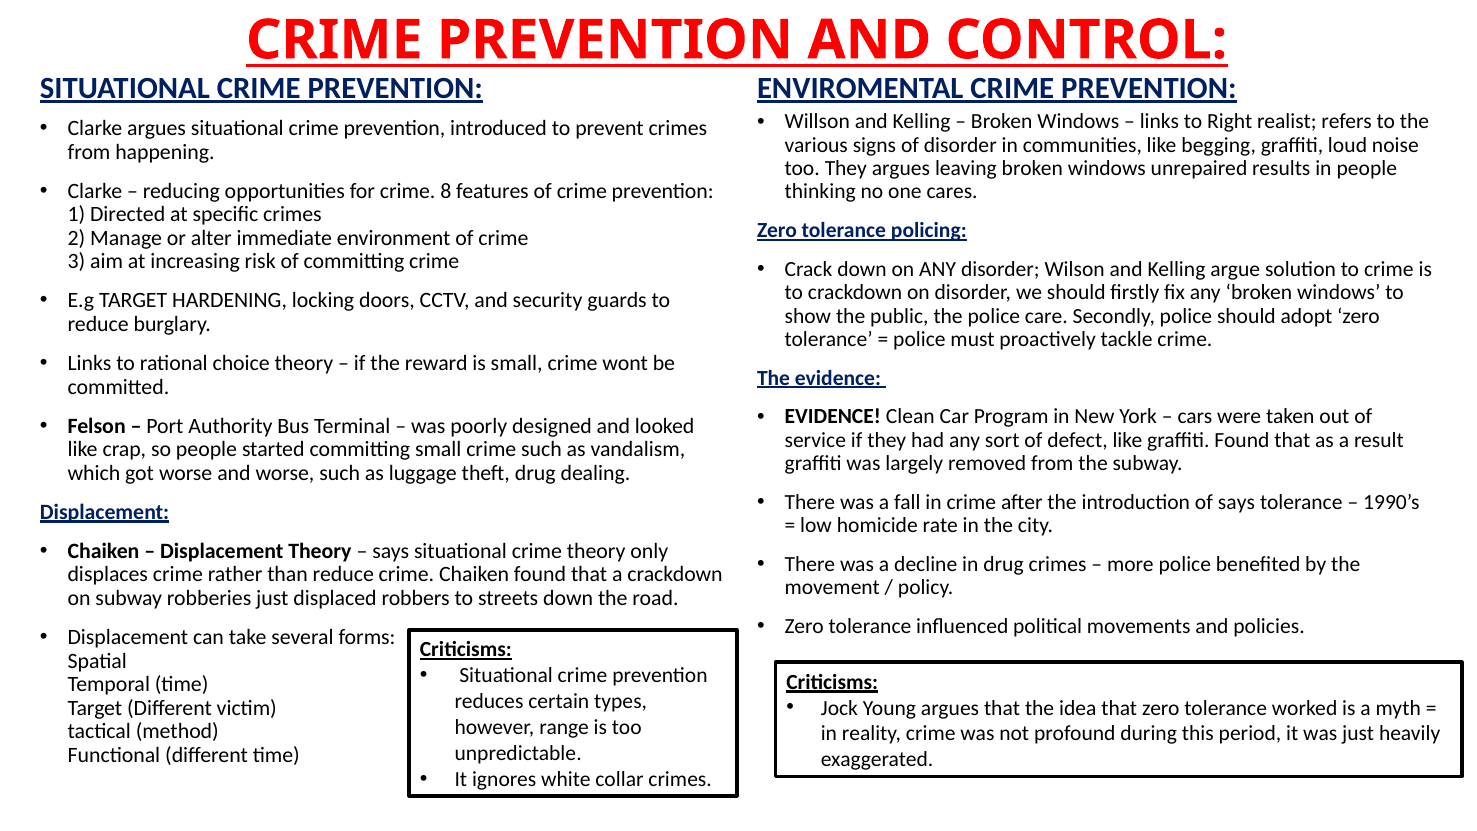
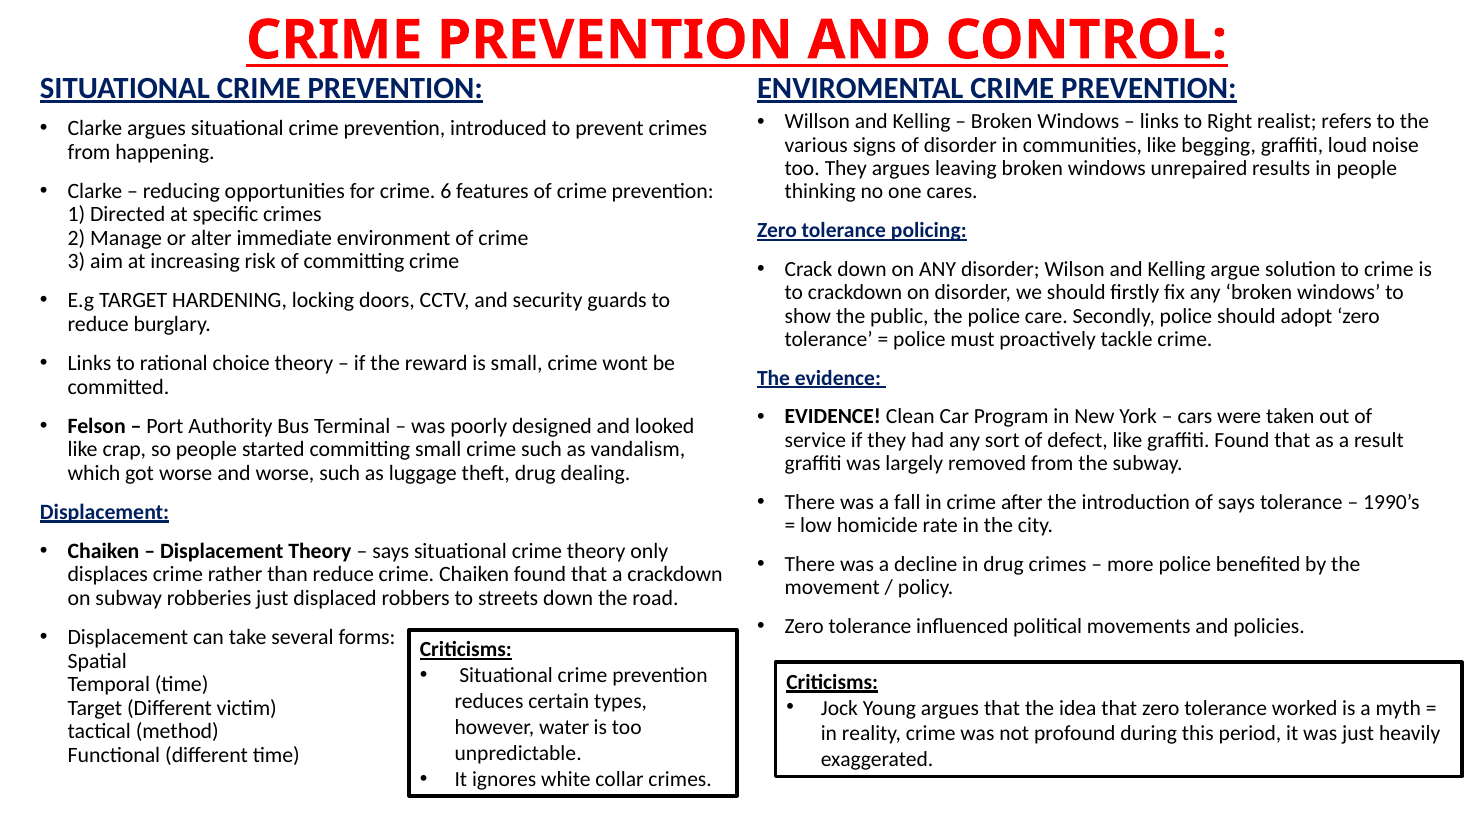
8: 8 -> 6
range: range -> water
